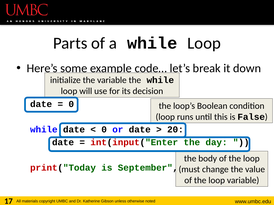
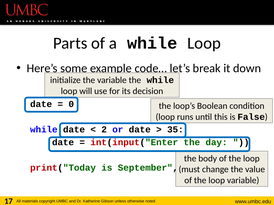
0 at (104, 130): 0 -> 2
20: 20 -> 35
